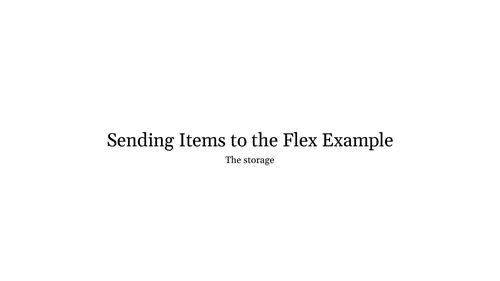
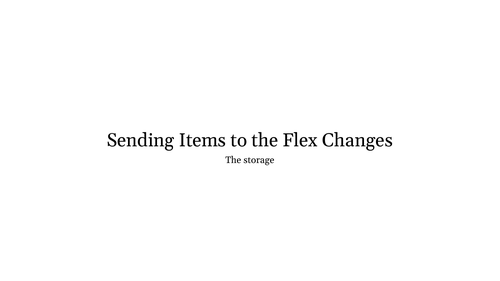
Example: Example -> Changes
